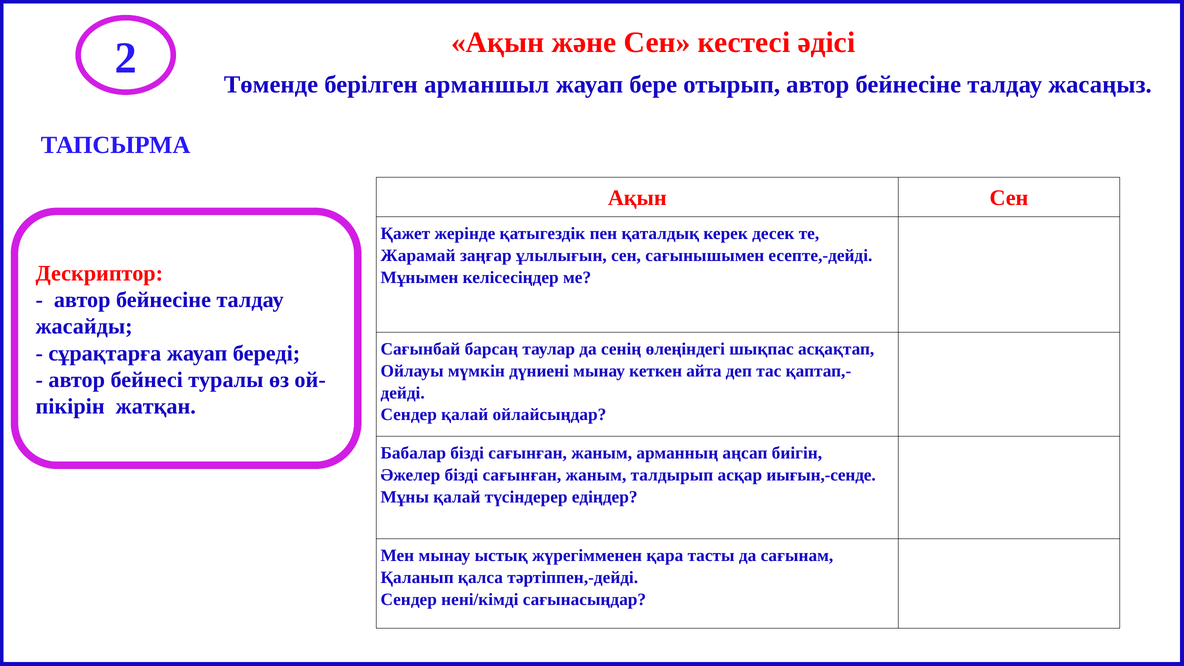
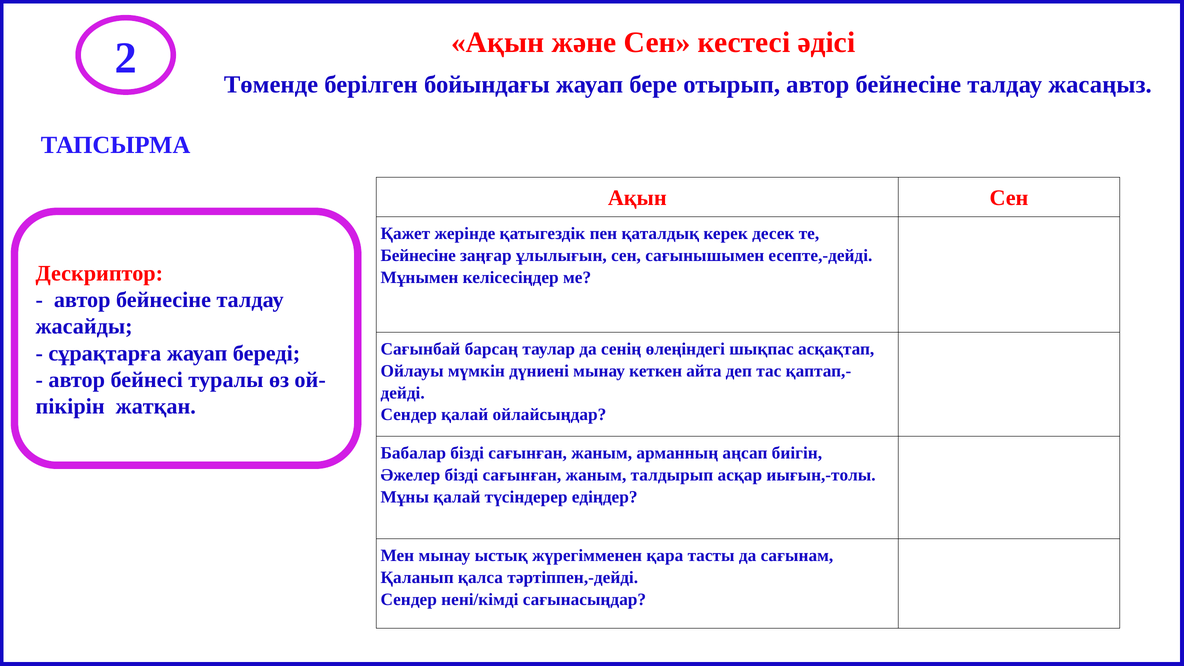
арманшыл: арманшыл -> бойындағы
Жарамай at (418, 256): Жарамай -> Бейнесіне
иығын,-сенде: иығын,-сенде -> иығын,-толы
